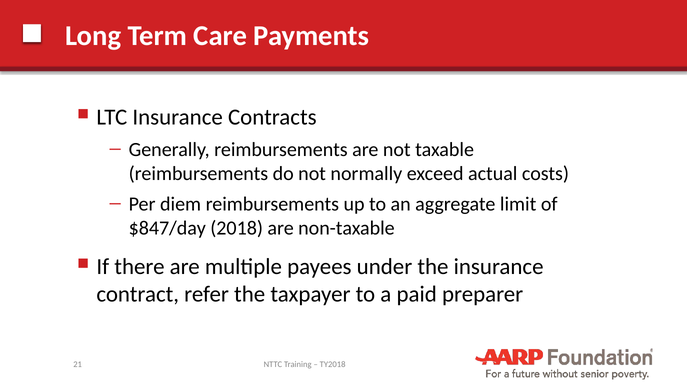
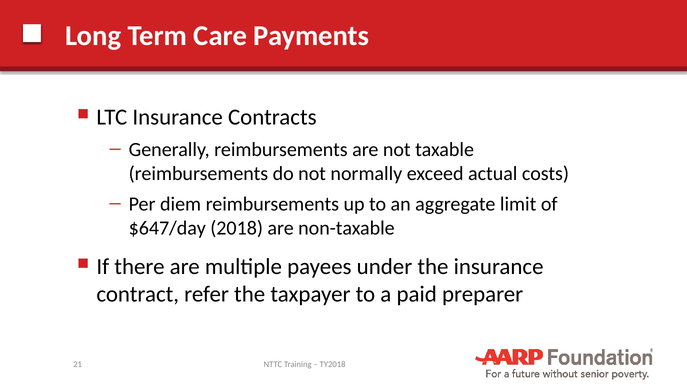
$847/day: $847/day -> $647/day
